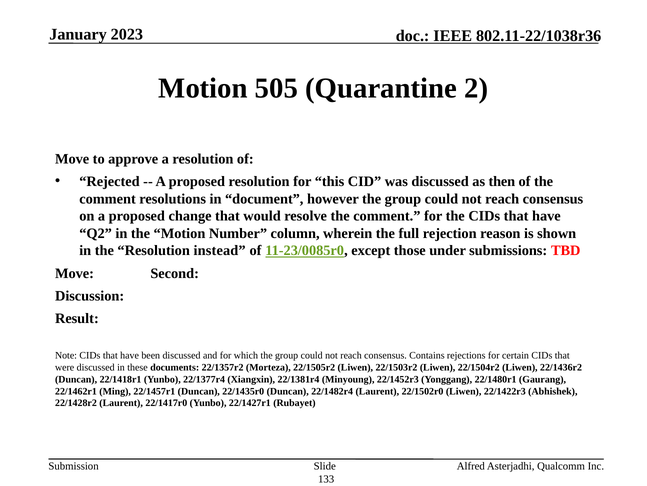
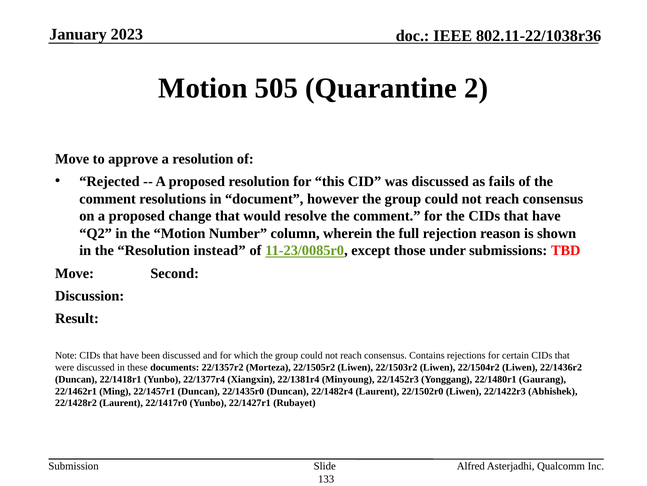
then: then -> fails
